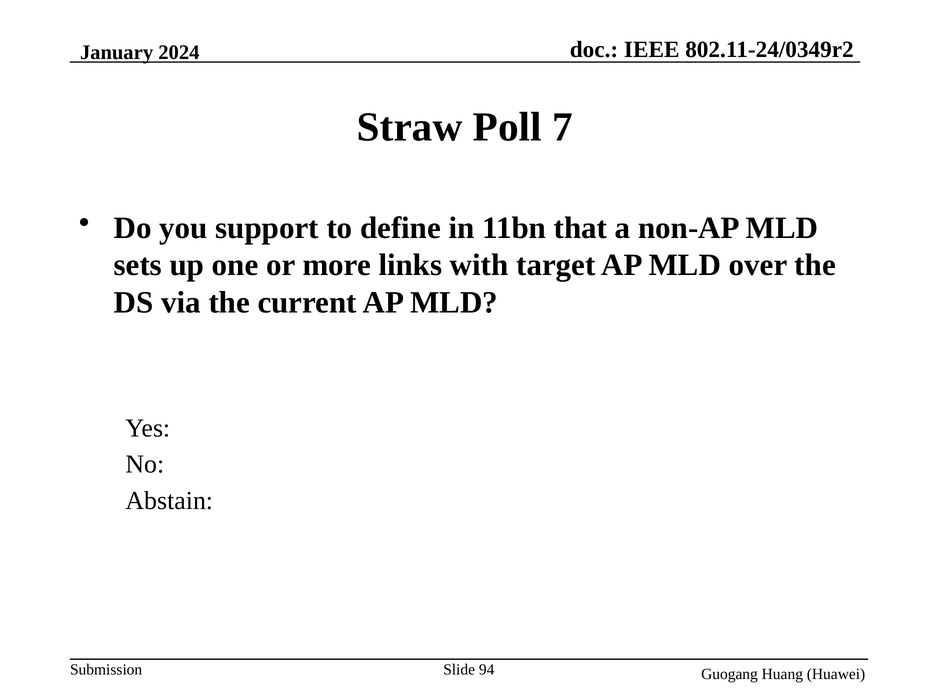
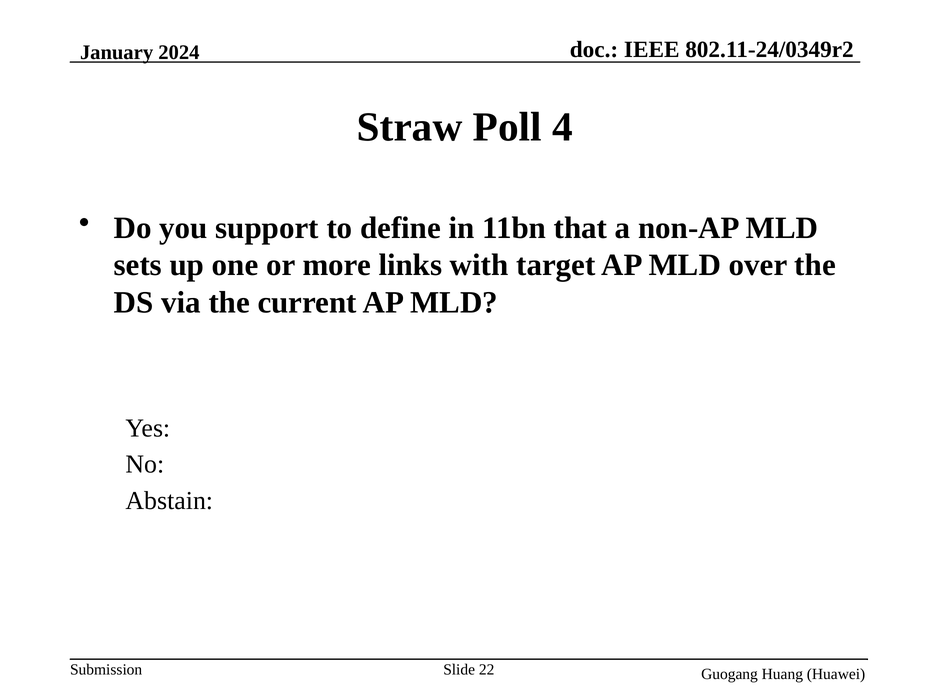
7: 7 -> 4
94: 94 -> 22
